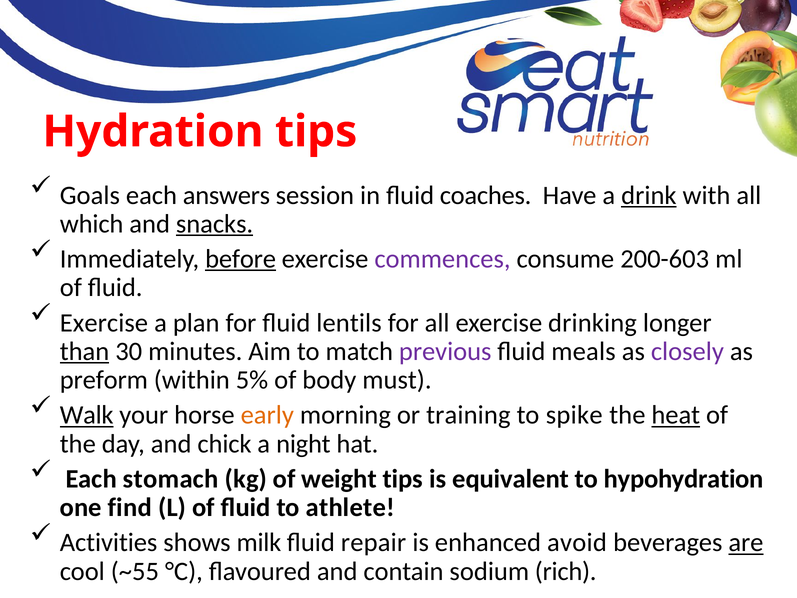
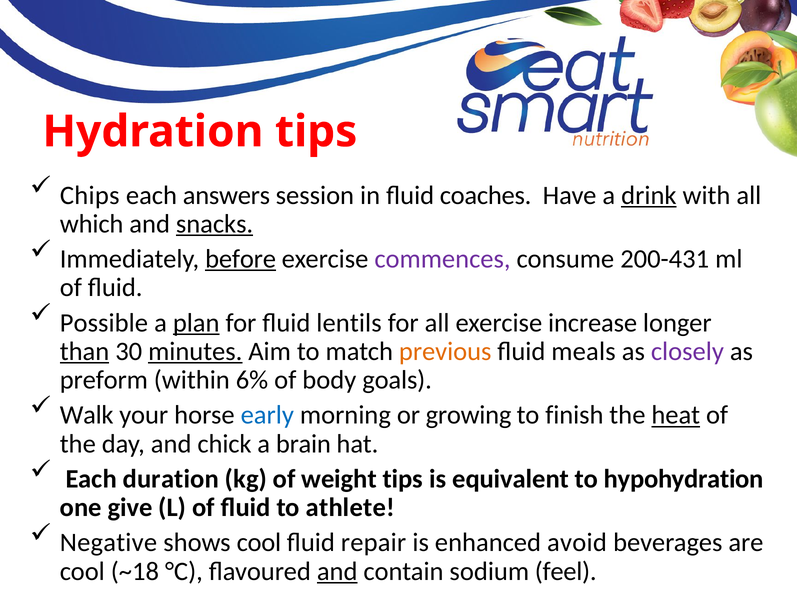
Goals: Goals -> Chips
200-603: 200-603 -> 200-431
Exercise at (104, 323): Exercise -> Possible
plan underline: none -> present
drinking: drinking -> increase
minutes underline: none -> present
previous colour: purple -> orange
5%: 5% -> 6%
must: must -> goals
Walk underline: present -> none
early colour: orange -> blue
training: training -> growing
spike: spike -> finish
night: night -> brain
stomach: stomach -> duration
find: find -> give
Activities: Activities -> Negative
shows milk: milk -> cool
are underline: present -> none
~55: ~55 -> ~18
and at (337, 571) underline: none -> present
rich: rich -> feel
